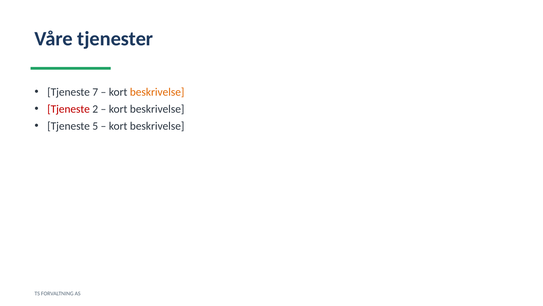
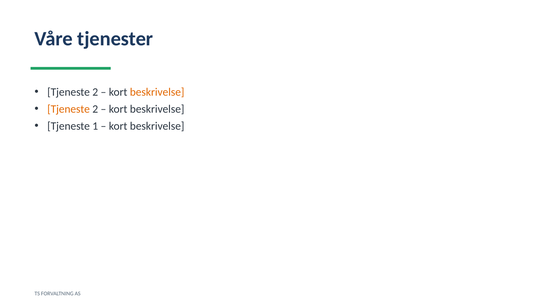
7 at (95, 92): 7 -> 2
Tjeneste at (69, 109) colour: red -> orange
5: 5 -> 1
